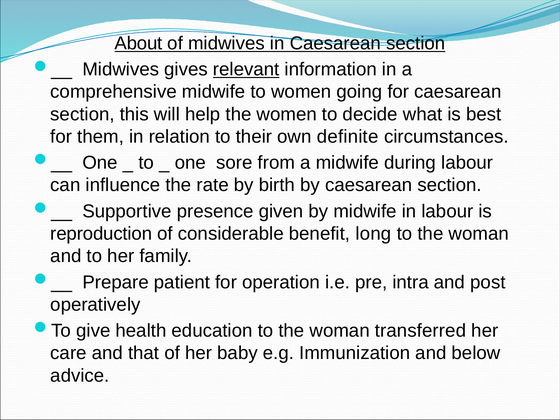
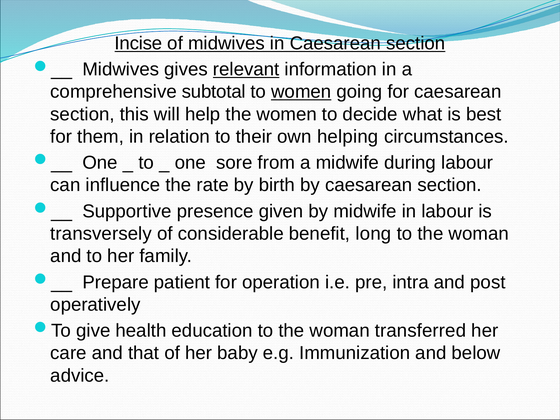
About: About -> Incise
comprehensive midwife: midwife -> subtotal
women at (301, 92) underline: none -> present
definite: definite -> helping
reproduction: reproduction -> transversely
